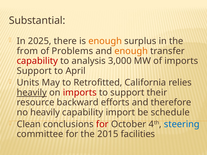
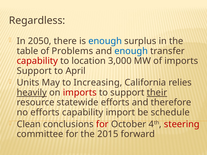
Substantial: Substantial -> Regardless
2025: 2025 -> 2050
enough at (105, 41) colour: orange -> blue
from: from -> table
enough at (131, 51) colour: orange -> blue
analysis: analysis -> location
Retrofitted: Retrofitted -> Increasing
their underline: none -> present
backward: backward -> statewide
no heavily: heavily -> efforts
steering colour: blue -> red
facilities: facilities -> forward
